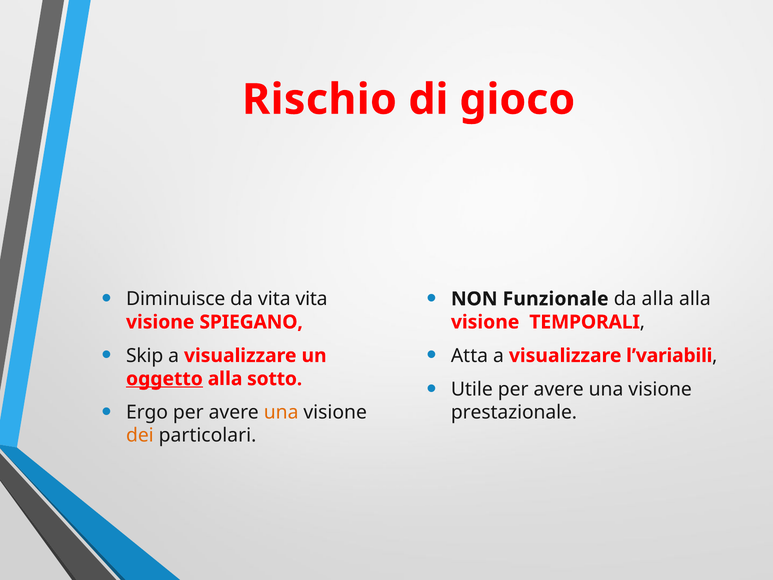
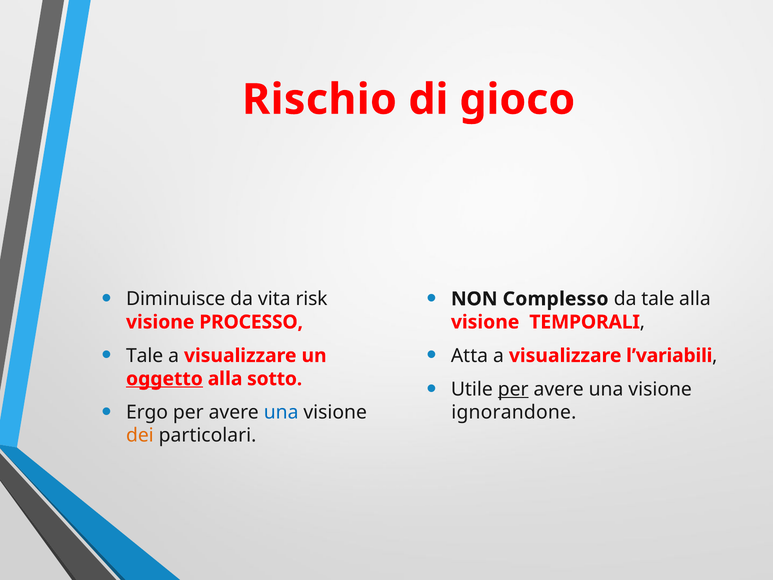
vita vita: vita -> risk
Funzionale: Funzionale -> Complesso
da alla: alla -> tale
SPIEGANO: SPIEGANO -> PROCESSO
Skip at (145, 355): Skip -> Tale
per at (513, 389) underline: none -> present
una at (281, 412) colour: orange -> blue
prestazionale: prestazionale -> ignorandone
